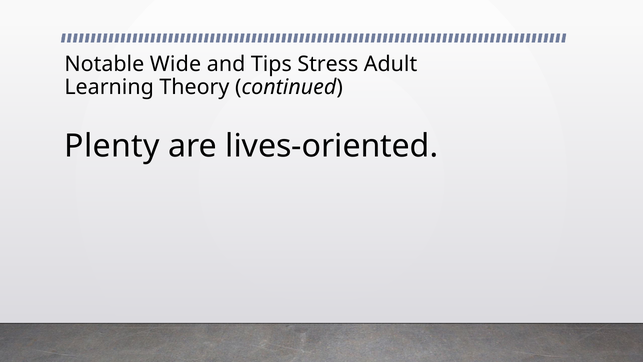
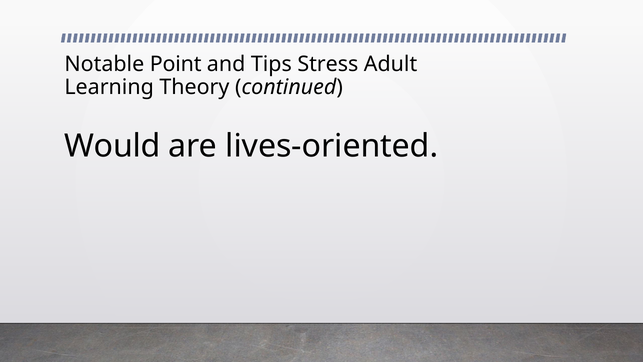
Wide: Wide -> Point
Plenty: Plenty -> Would
